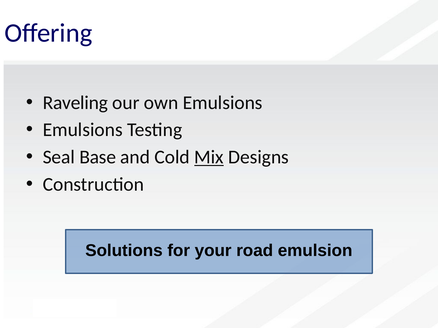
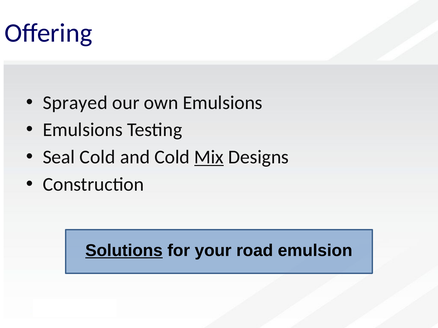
Raveling: Raveling -> Sprayed
Seal Base: Base -> Cold
Solutions underline: none -> present
